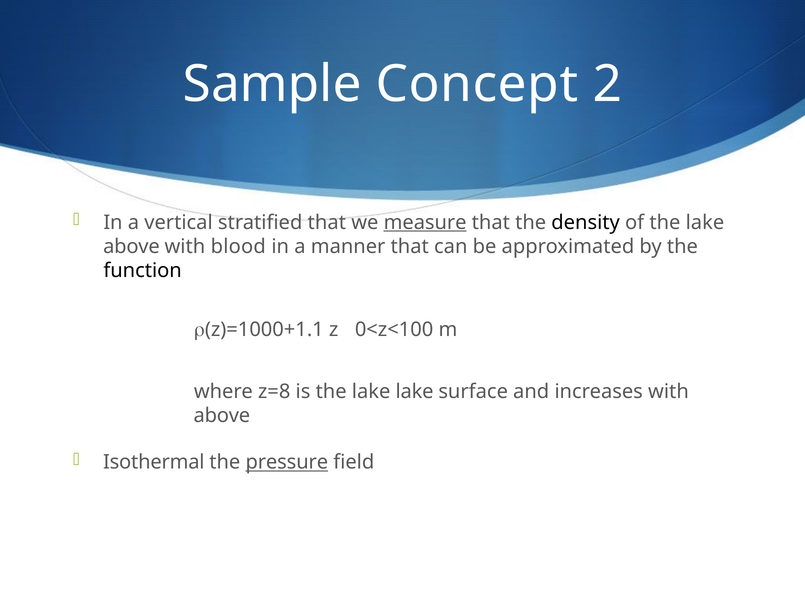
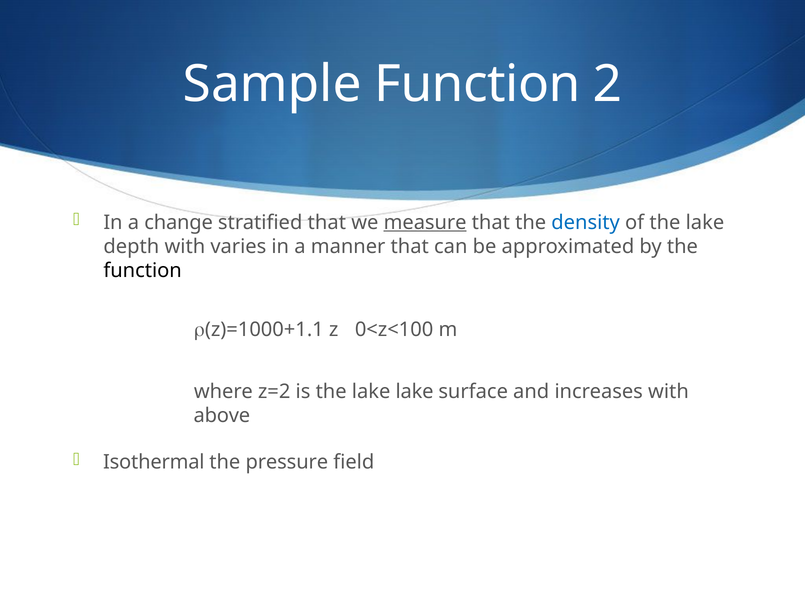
Sample Concept: Concept -> Function
vertical: vertical -> change
density colour: black -> blue
above at (131, 247): above -> depth
blood: blood -> varies
z=8: z=8 -> z=2
pressure underline: present -> none
